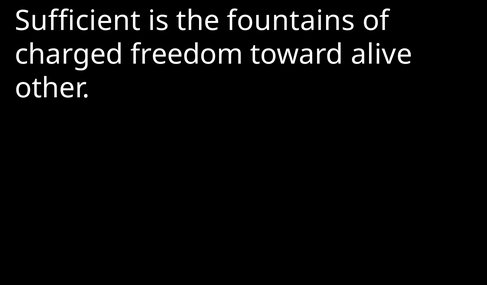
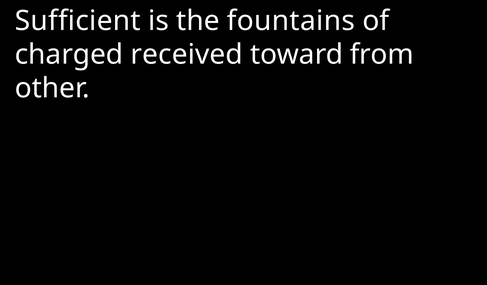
freedom: freedom -> received
alive: alive -> from
